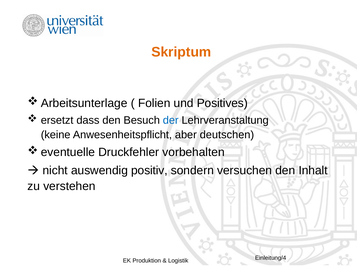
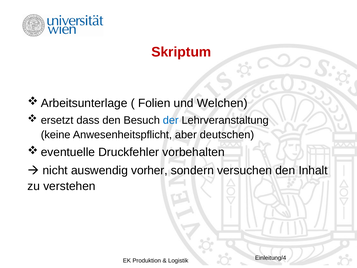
Skriptum colour: orange -> red
Positives: Positives -> Welchen
positiv: positiv -> vorher
